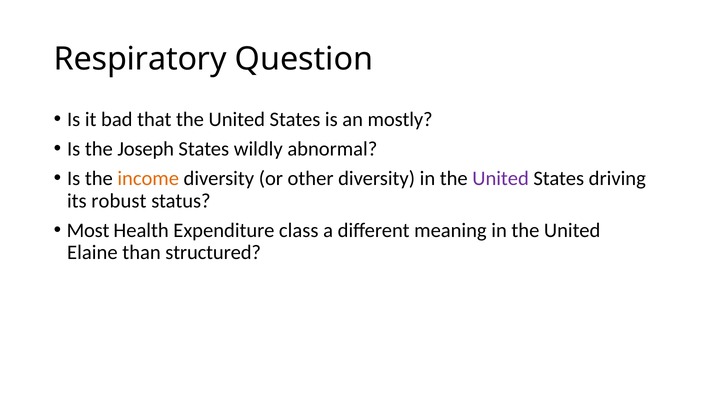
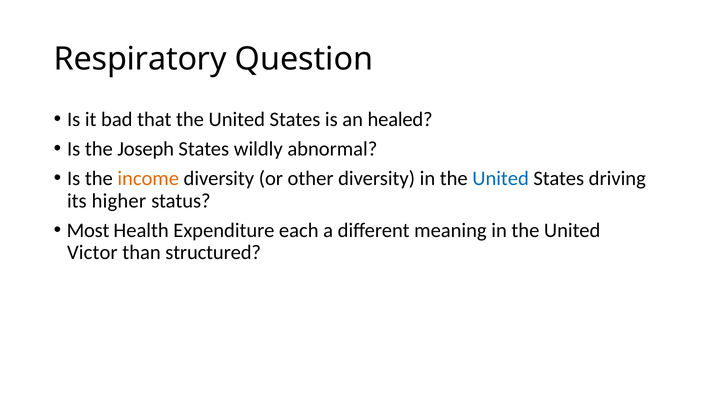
mostly: mostly -> healed
United at (501, 179) colour: purple -> blue
robust: robust -> higher
class: class -> each
Elaine: Elaine -> Victor
